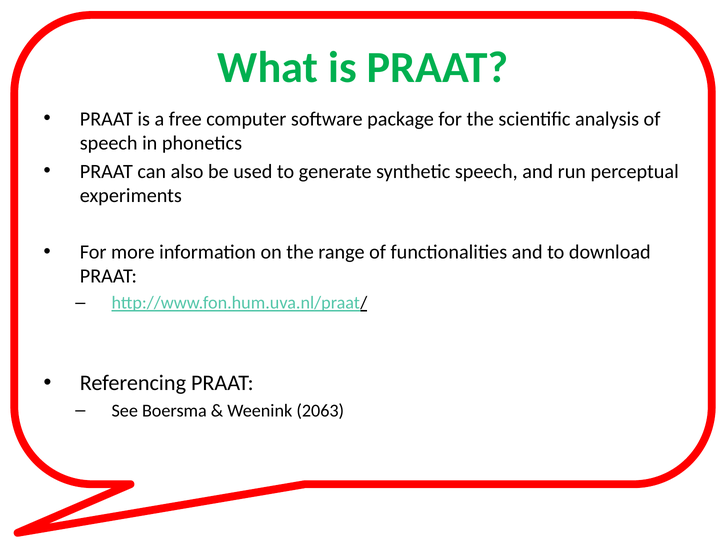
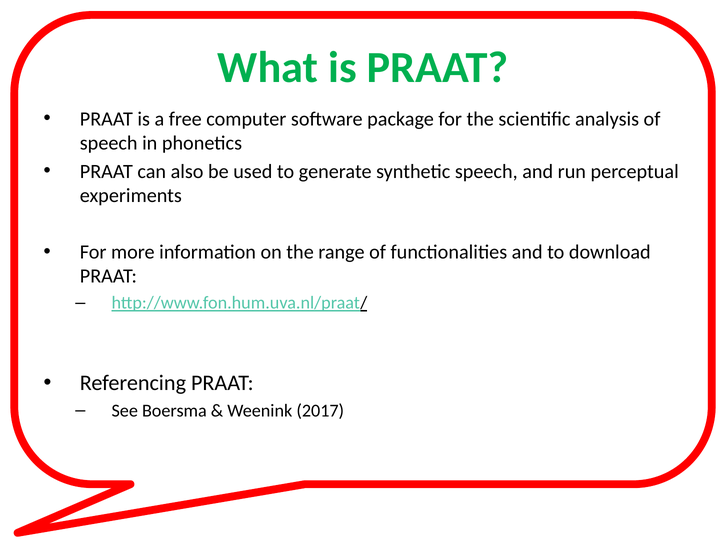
2063: 2063 -> 2017
